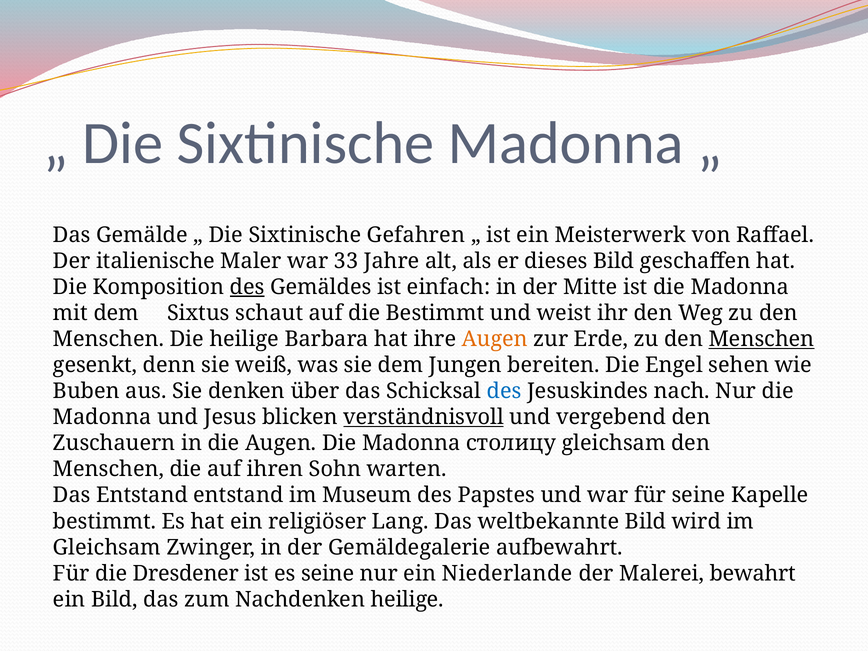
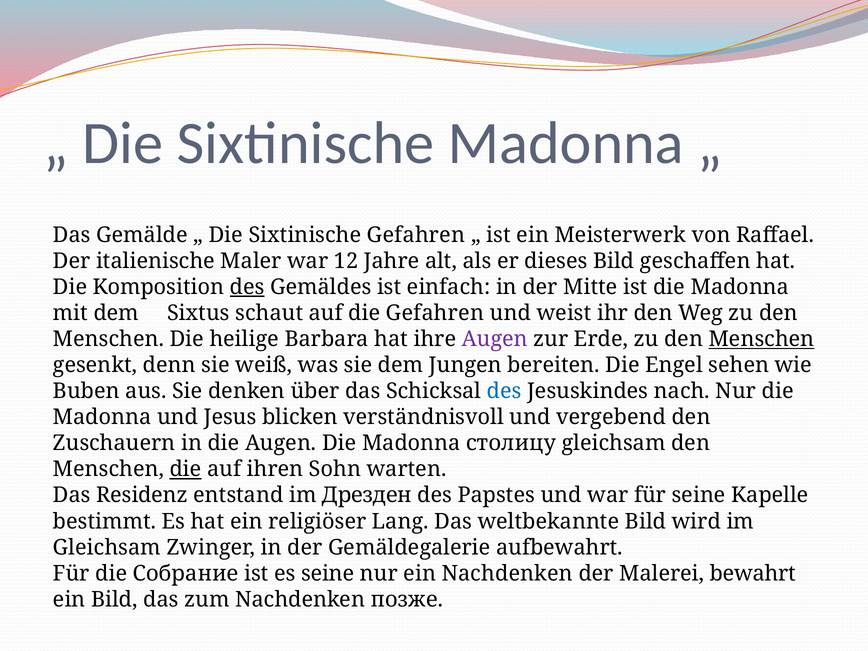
33: 33 -> 12
die Bestimmt: Bestimmt -> Gefahren
Augen at (495, 339) colour: orange -> purple
verständnisvoll underline: present -> none
die at (186, 469) underline: none -> present
Das Entstand: Entstand -> Residenz
Museum: Museum -> Дрезден
Dresdener: Dresdener -> Собрание
ein Niederlande: Niederlande -> Nachdenken
Nachdenken heilige: heilige -> позже
